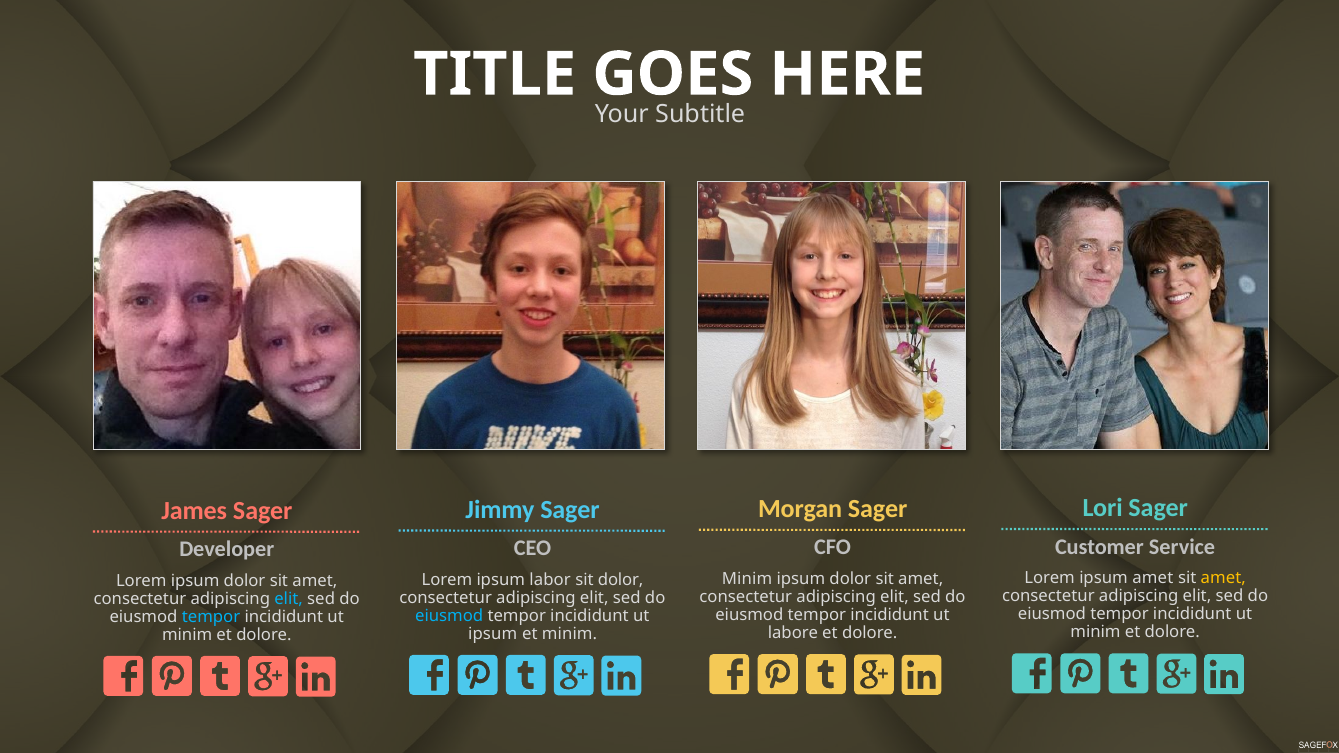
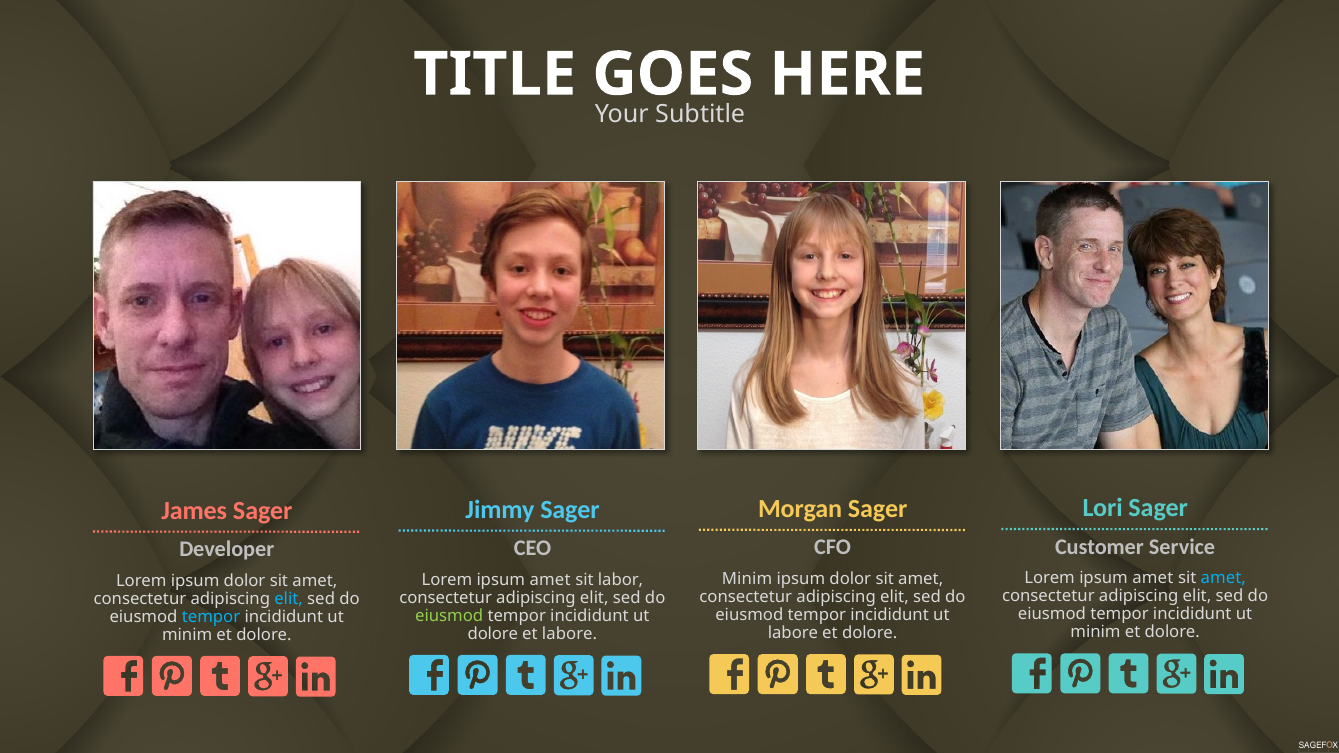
amet at (1223, 578) colour: yellow -> light blue
labor at (550, 580): labor -> amet
sit dolor: dolor -> labor
eiusmod at (449, 616) colour: light blue -> light green
ipsum at (493, 634): ipsum -> dolore
et minim: minim -> labore
